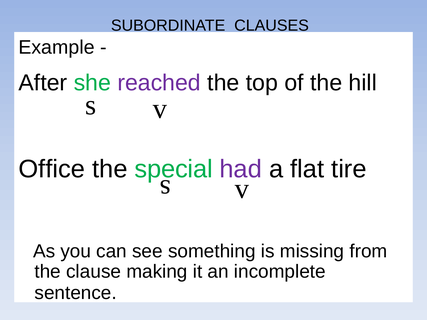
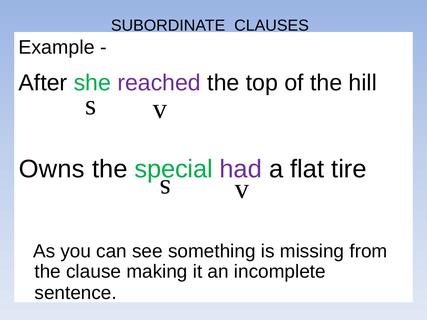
Office: Office -> Owns
